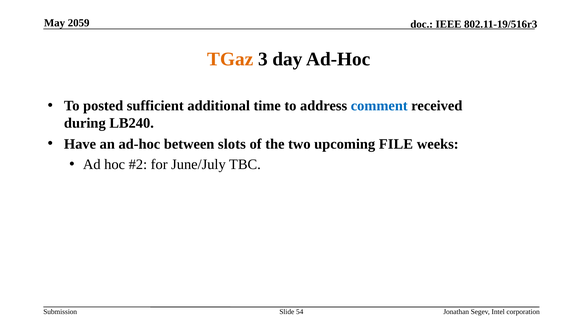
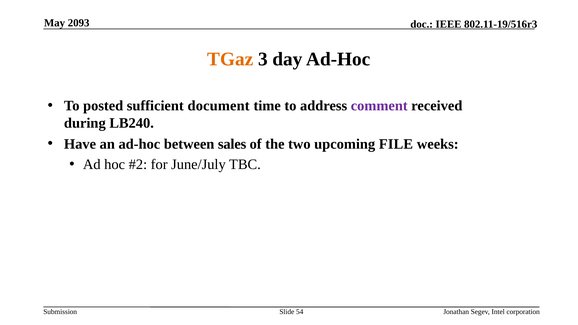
2059: 2059 -> 2093
additional: additional -> document
comment colour: blue -> purple
slots: slots -> sales
